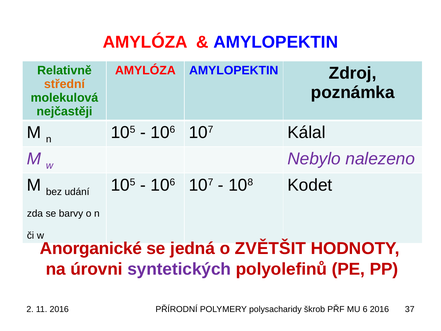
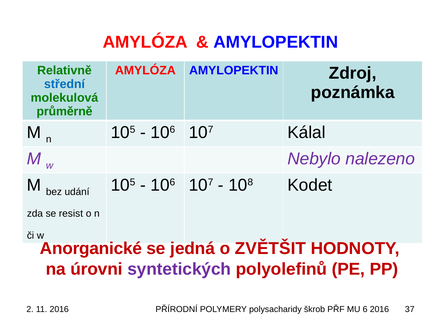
střední colour: orange -> blue
nejčastěji: nejčastěji -> průměrně
barvy: barvy -> resist
